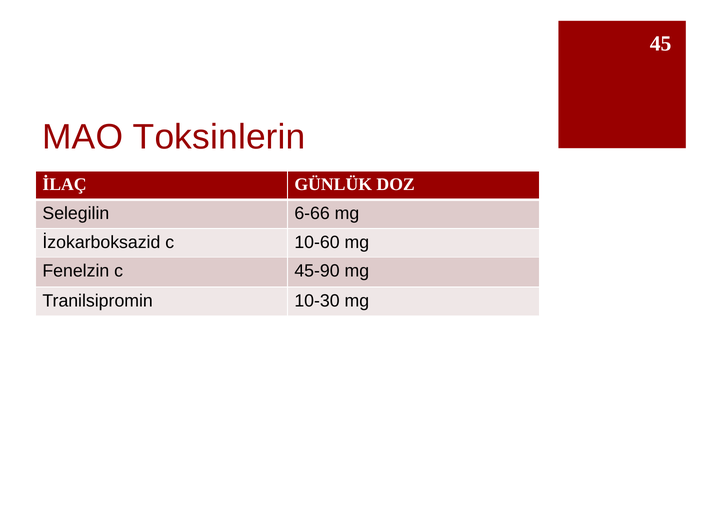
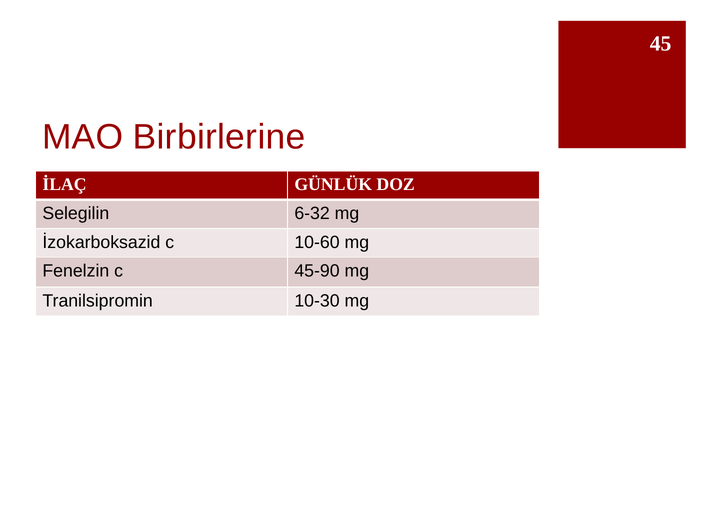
Toksinlerin: Toksinlerin -> Birbirlerine
6-66: 6-66 -> 6-32
